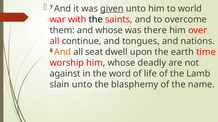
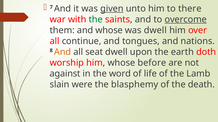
world: world -> there
the at (96, 19) colour: black -> green
overcome underline: none -> present
was there: there -> dwell
time: time -> doth
deadly: deadly -> before
slain unto: unto -> were
name: name -> death
